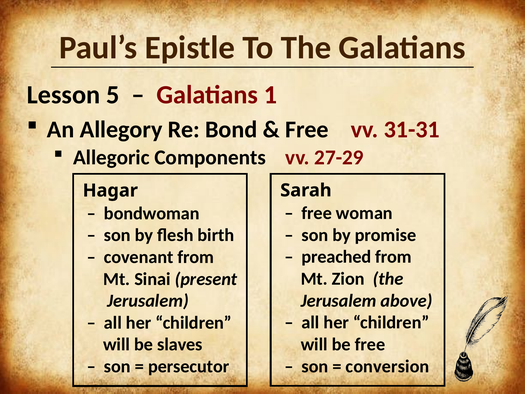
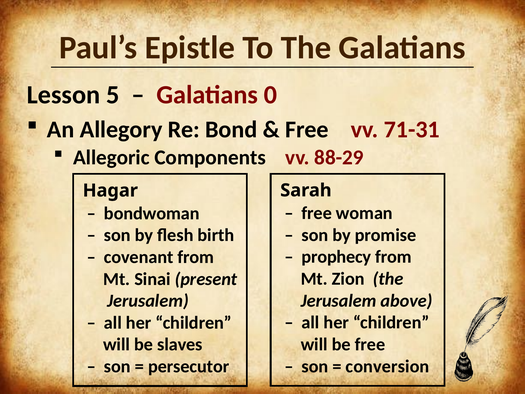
1: 1 -> 0
31-31: 31-31 -> 71-31
27-29: 27-29 -> 88-29
preached: preached -> prophecy
